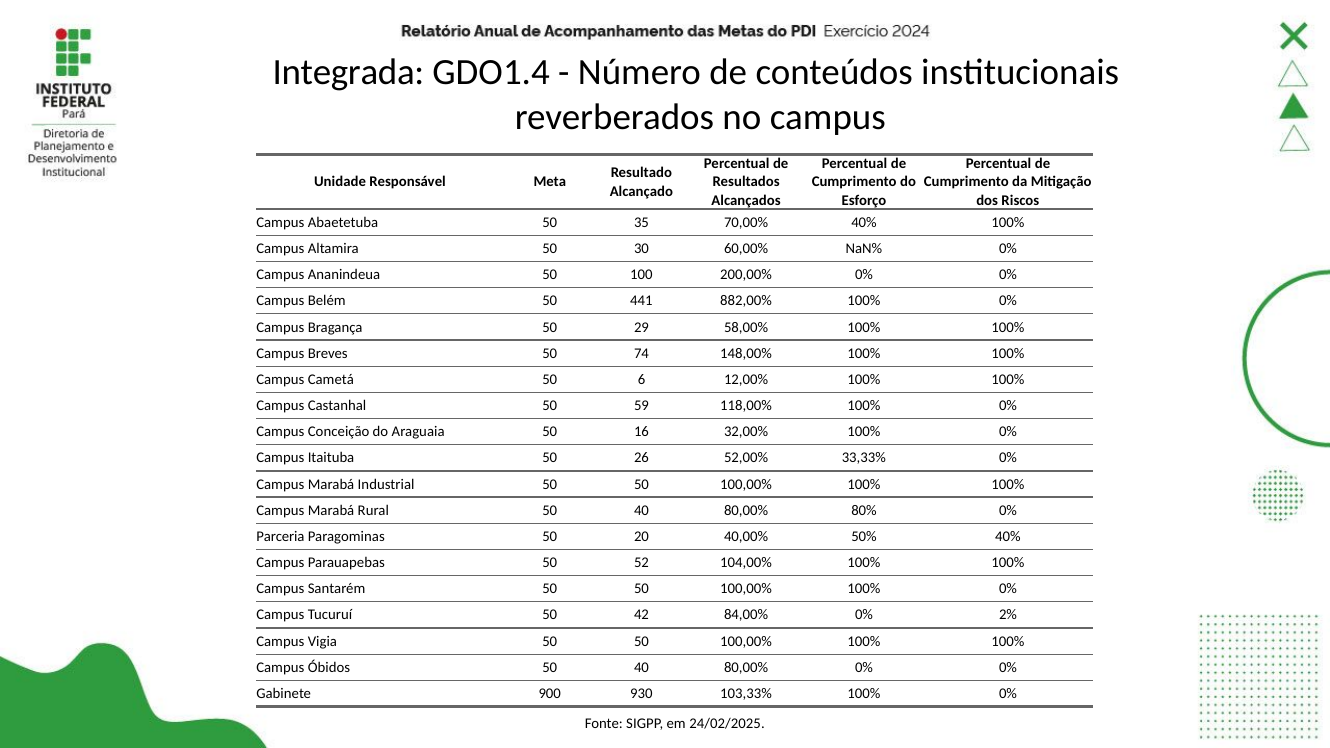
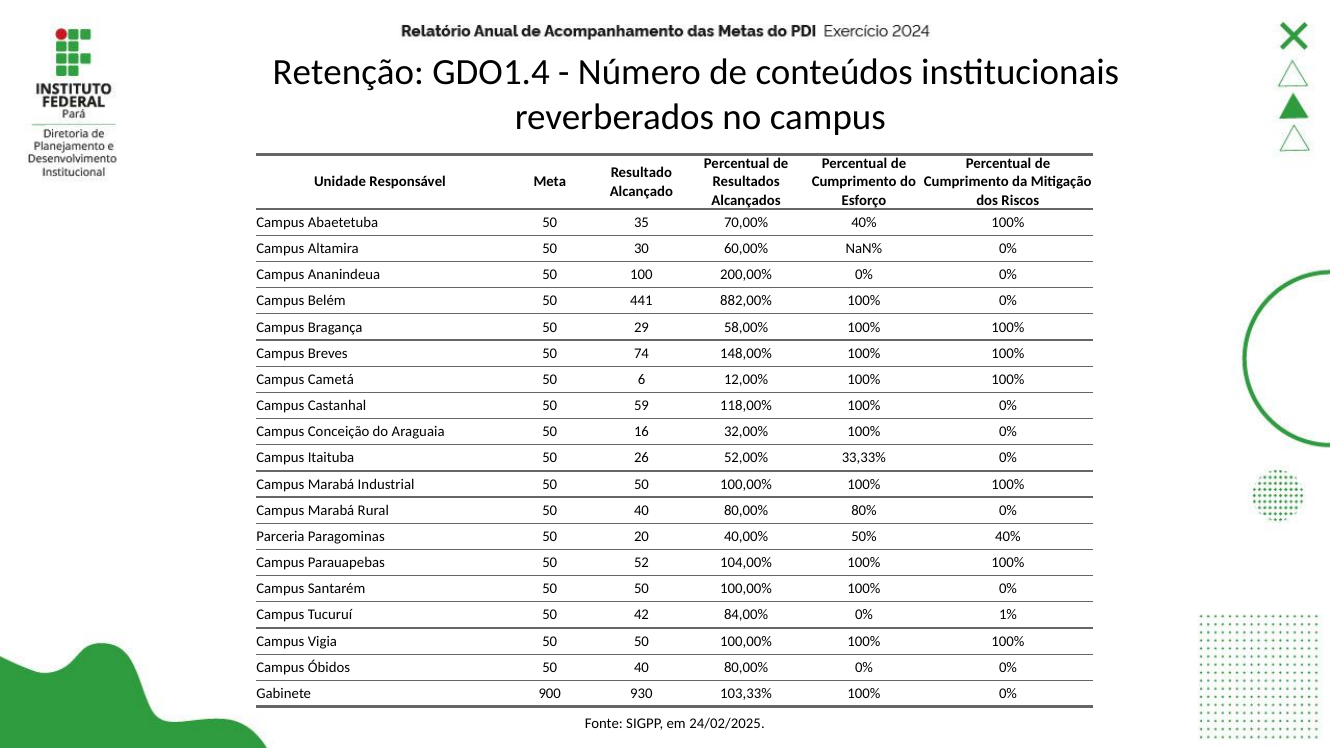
Integrada: Integrada -> Retenção
2%: 2% -> 1%
